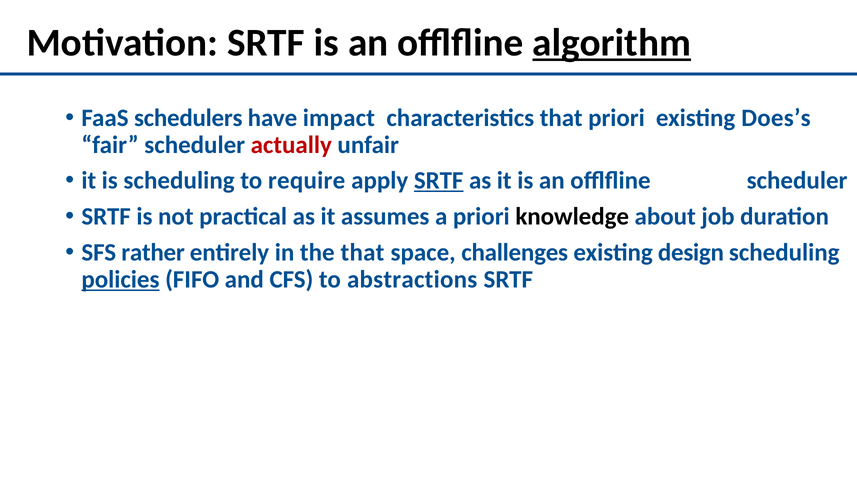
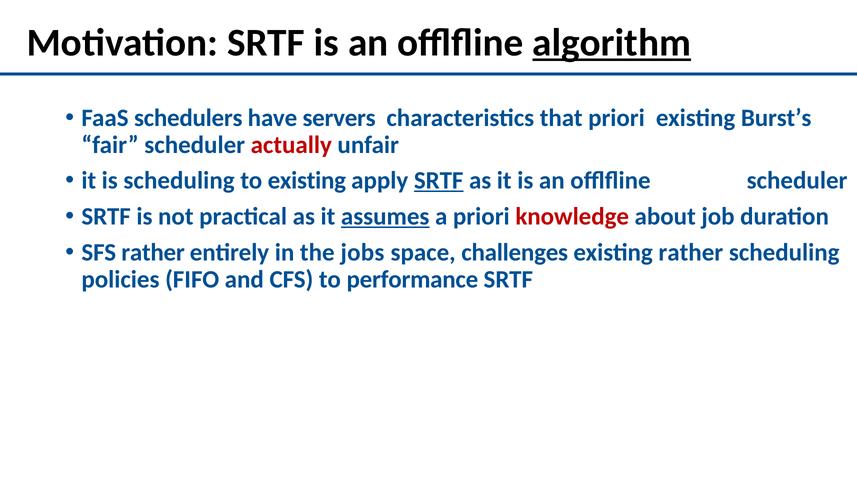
impact: impact -> servers
Does’s: Does’s -> Burst’s
to require: require -> existing
assumes underline: none -> present
knowledge colour: black -> red
the that: that -> jobs
existing design: design -> rather
policies underline: present -> none
abstractions: abstractions -> performance
